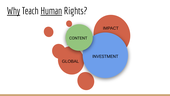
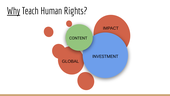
Human underline: present -> none
